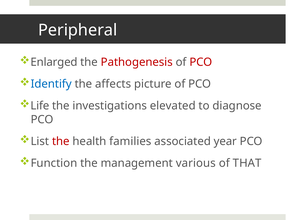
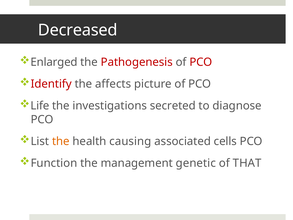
Peripheral: Peripheral -> Decreased
Identify colour: blue -> red
elevated: elevated -> secreted
the at (61, 141) colour: red -> orange
families: families -> causing
year: year -> cells
various: various -> genetic
